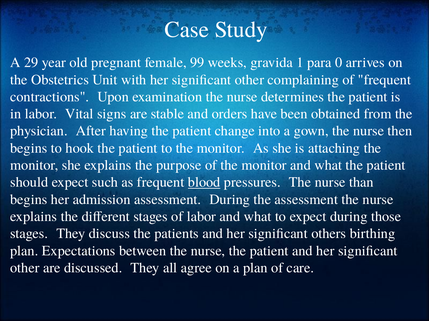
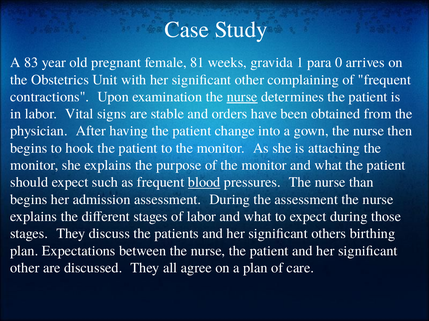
29: 29 -> 83
99: 99 -> 81
nurse at (242, 97) underline: none -> present
